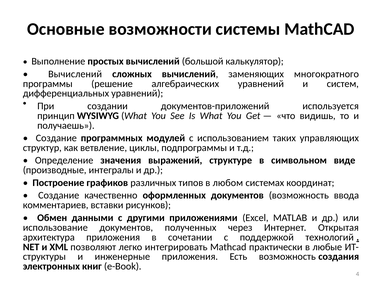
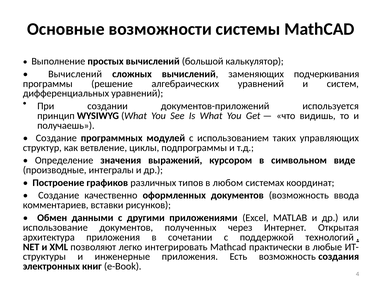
многократного: многократного -> подчеркивания
структуре: структуре -> курсором
